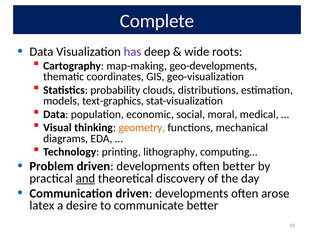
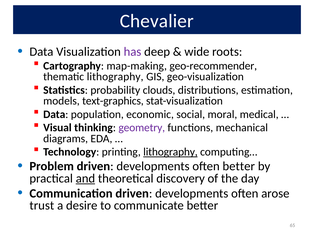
Complete: Complete -> Chevalier
geo-developments: geo-developments -> geo-recommender
thematic coordinates: coordinates -> lithography
geometry colour: orange -> purple
lithography at (170, 152) underline: none -> present
latex: latex -> trust
